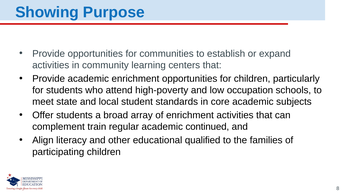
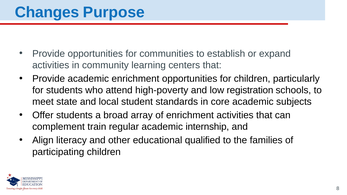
Showing: Showing -> Changes
occupation: occupation -> registration
continued: continued -> internship
